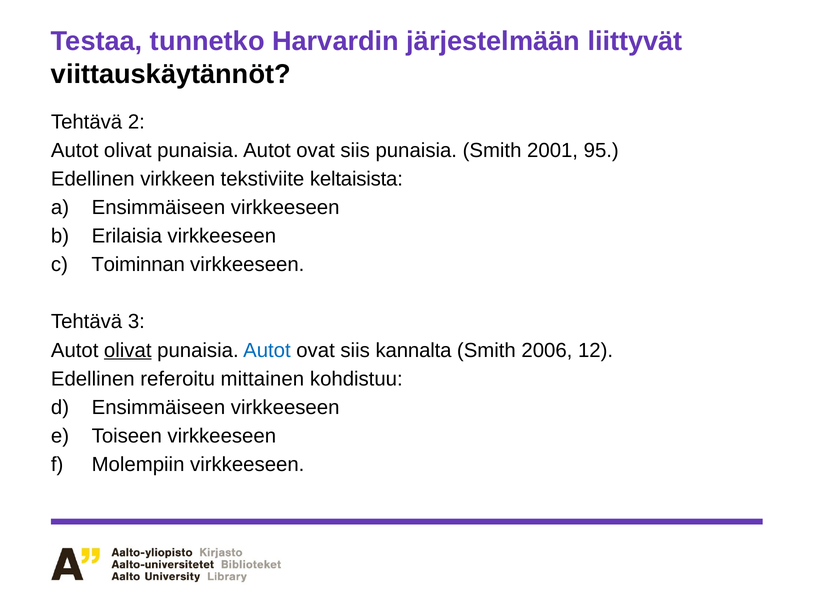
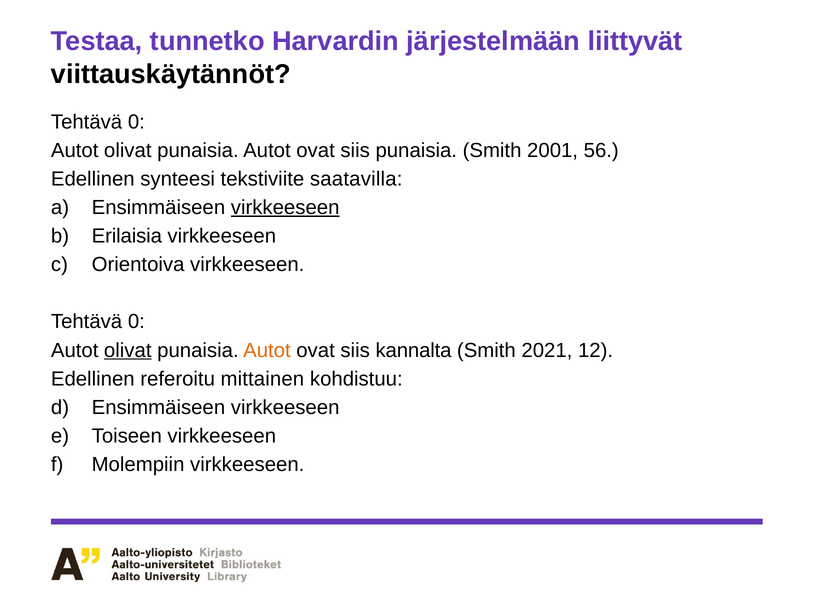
2 at (136, 122): 2 -> 0
95: 95 -> 56
virkkeen: virkkeen -> synteesi
keltaisista: keltaisista -> saatavilla
virkkeeseen at (285, 207) underline: none -> present
Toiminnan: Toiminnan -> Orientoiva
3 at (136, 321): 3 -> 0
Autot at (267, 350) colour: blue -> orange
2006: 2006 -> 2021
